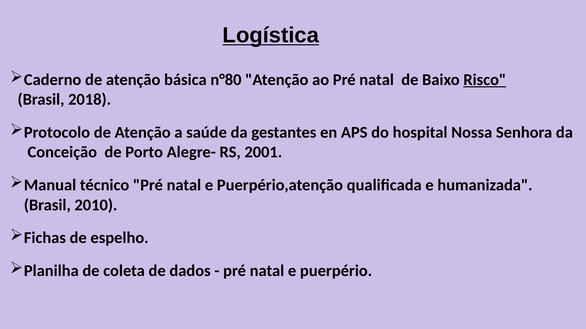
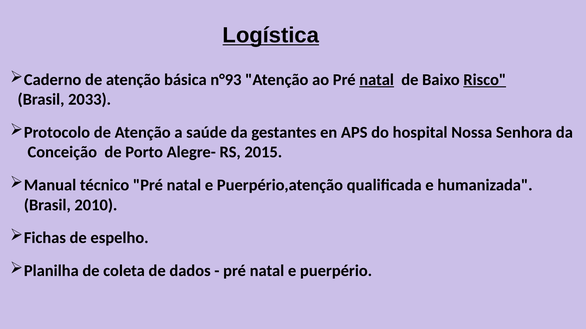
n°80: n°80 -> n°93
natal at (377, 80) underline: none -> present
2018: 2018 -> 2033
2001: 2001 -> 2015
